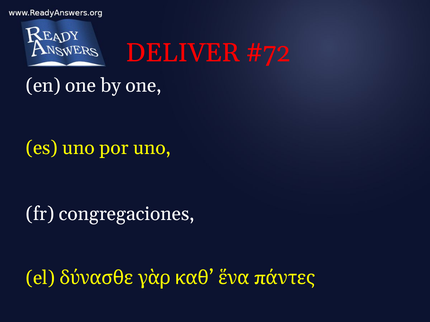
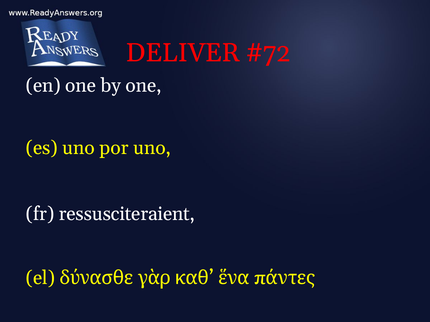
congregaciones: congregaciones -> ressusciteraient
